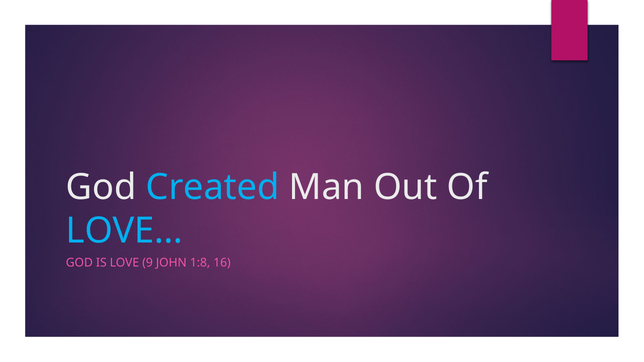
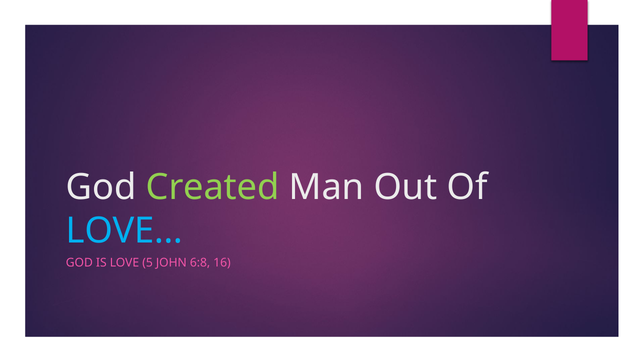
Created colour: light blue -> light green
9: 9 -> 5
1:8: 1:8 -> 6:8
